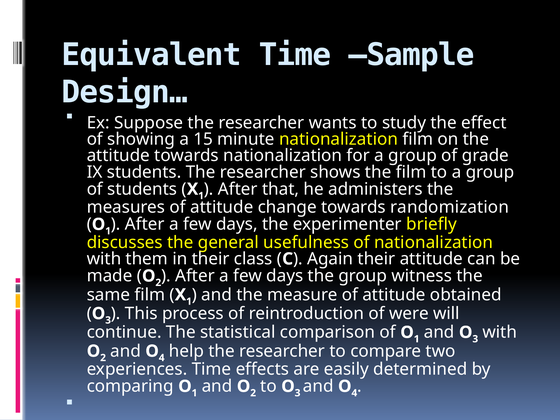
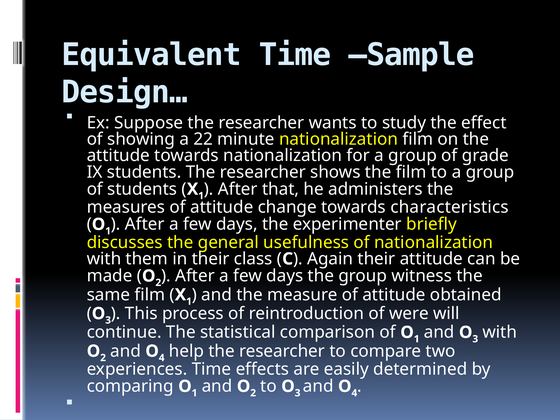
15: 15 -> 22
randomization: randomization -> characteristics
